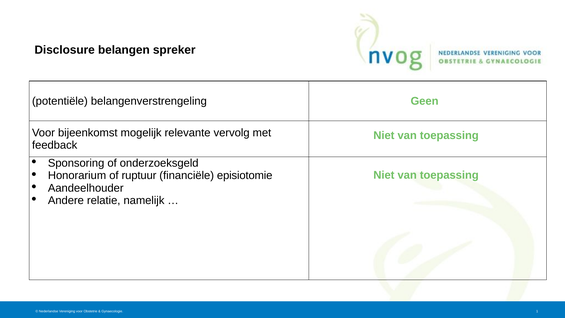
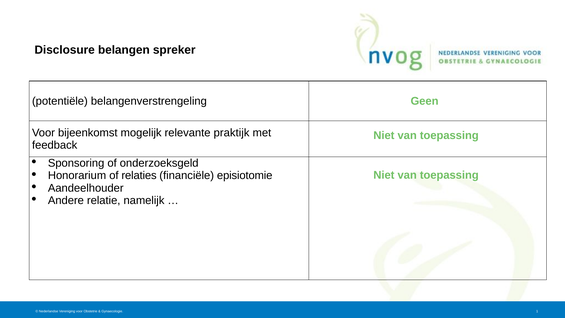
vervolg: vervolg -> praktijk
ruptuur: ruptuur -> relaties
